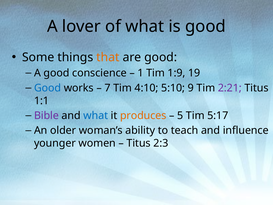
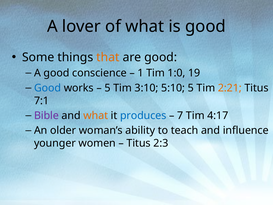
1:9: 1:9 -> 1:0
7 at (107, 88): 7 -> 5
4:10: 4:10 -> 3:10
5:10 9: 9 -> 5
2:21 colour: purple -> orange
1:1: 1:1 -> 7:1
what at (96, 115) colour: blue -> orange
produces colour: orange -> blue
5: 5 -> 7
5:17: 5:17 -> 4:17
